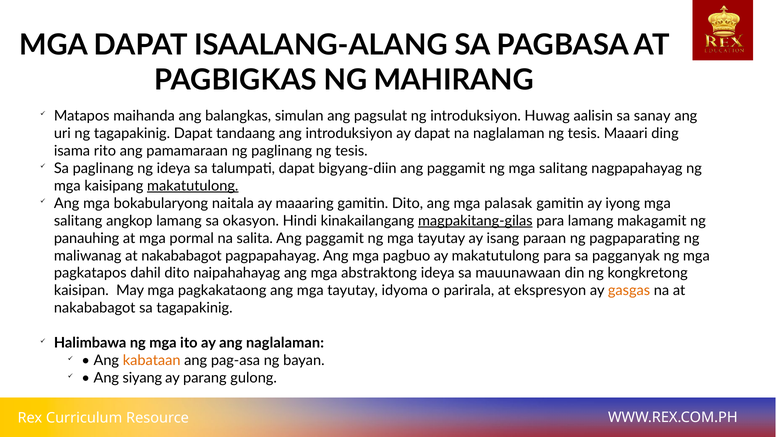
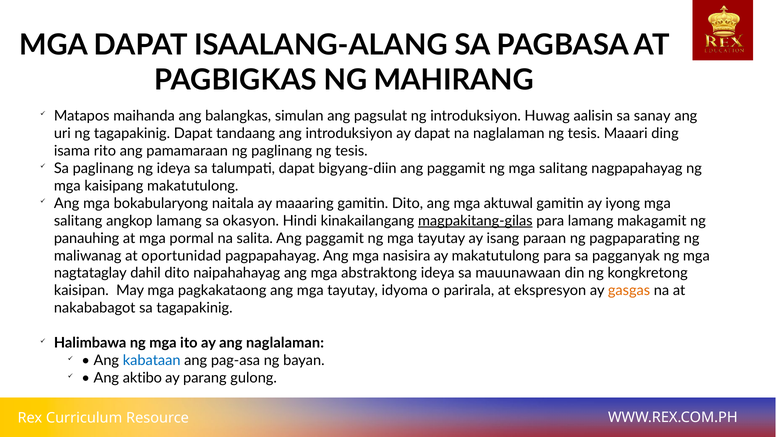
makatutulong at (193, 186) underline: present -> none
palasak: palasak -> aktuwal
maliwanag at nakababagot: nakababagot -> oportunidad
pagbuo: pagbuo -> nasisira
pagkatapos: pagkatapos -> nagtataglay
kabataan colour: orange -> blue
siyang: siyang -> aktibo
